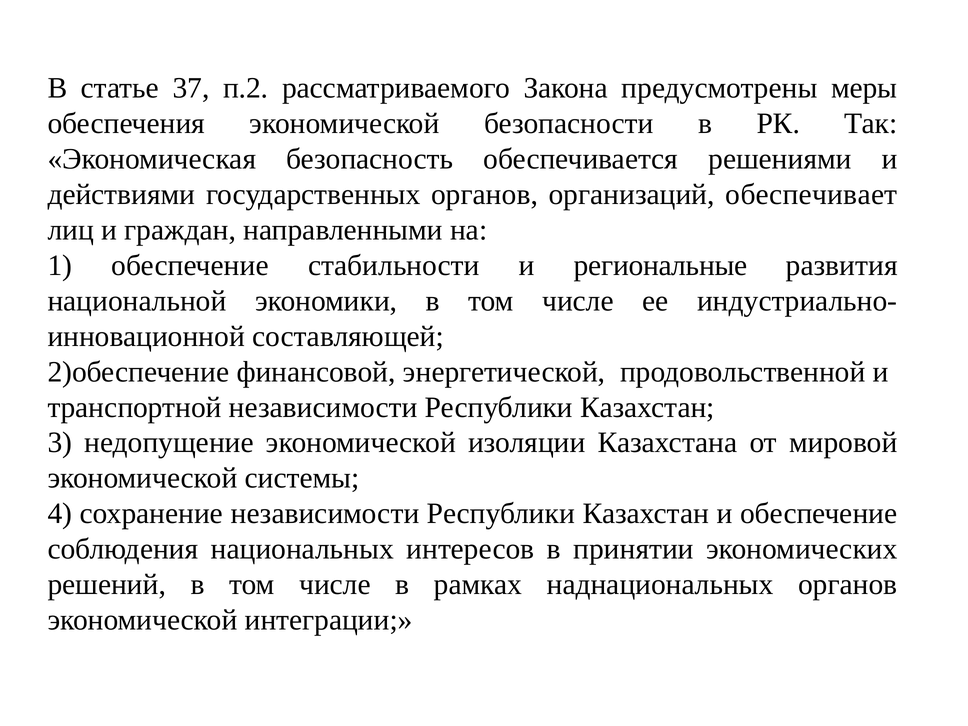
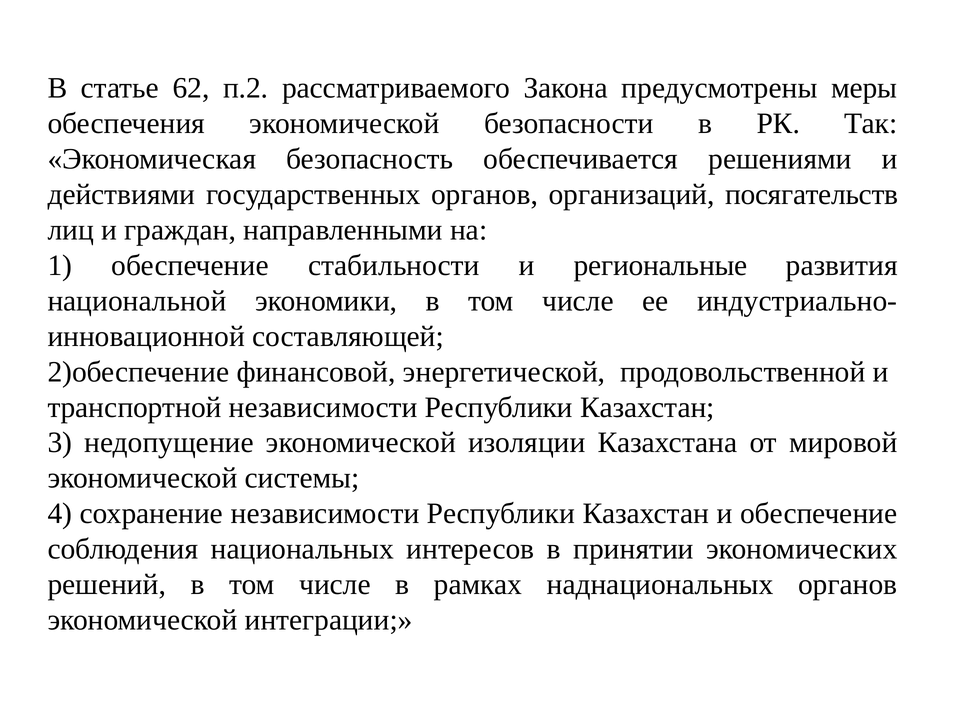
37: 37 -> 62
обеспечивает: обеспечивает -> посягательств
